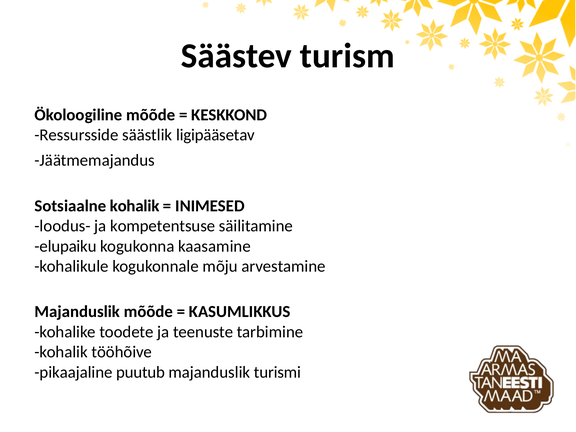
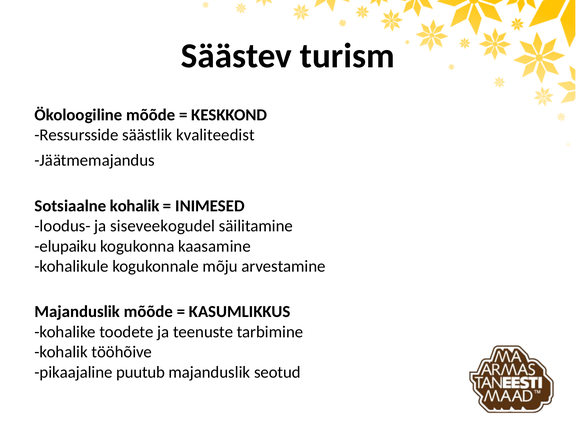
ligipääsetav: ligipääsetav -> kvaliteedist
kompetentsuse: kompetentsuse -> siseveekogudel
turismi: turismi -> seotud
